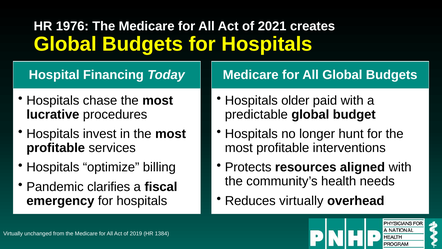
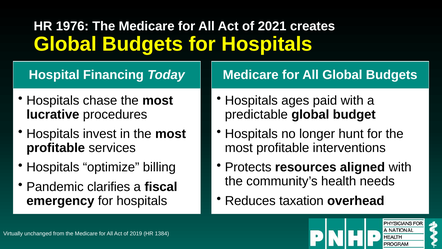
older: older -> ages
Reduces virtually: virtually -> taxation
